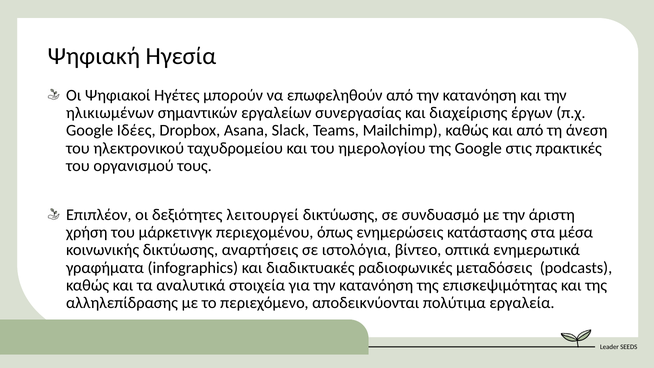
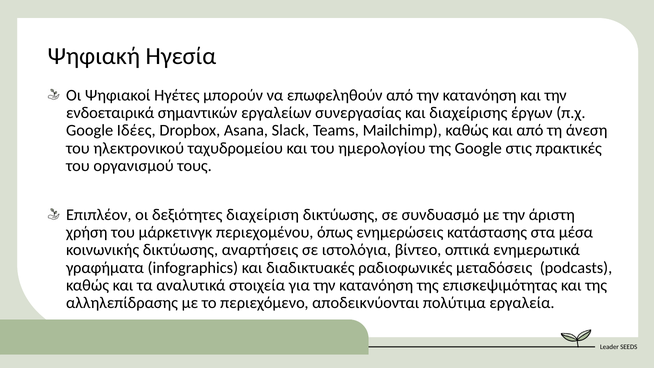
ηλικιωμένων: ηλικιωμένων -> ενδοεταιρικά
λειτουργεί: λειτουργεί -> διαχείριση
